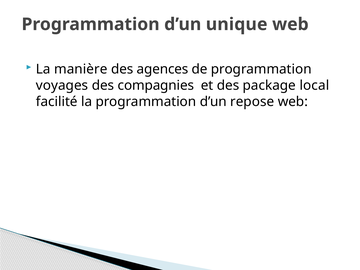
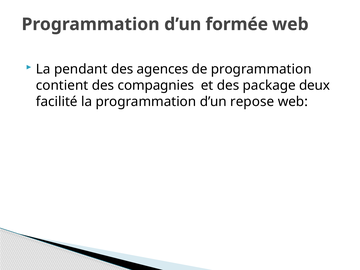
unique: unique -> formée
manière: manière -> pendant
voyages: voyages -> contient
local: local -> deux
